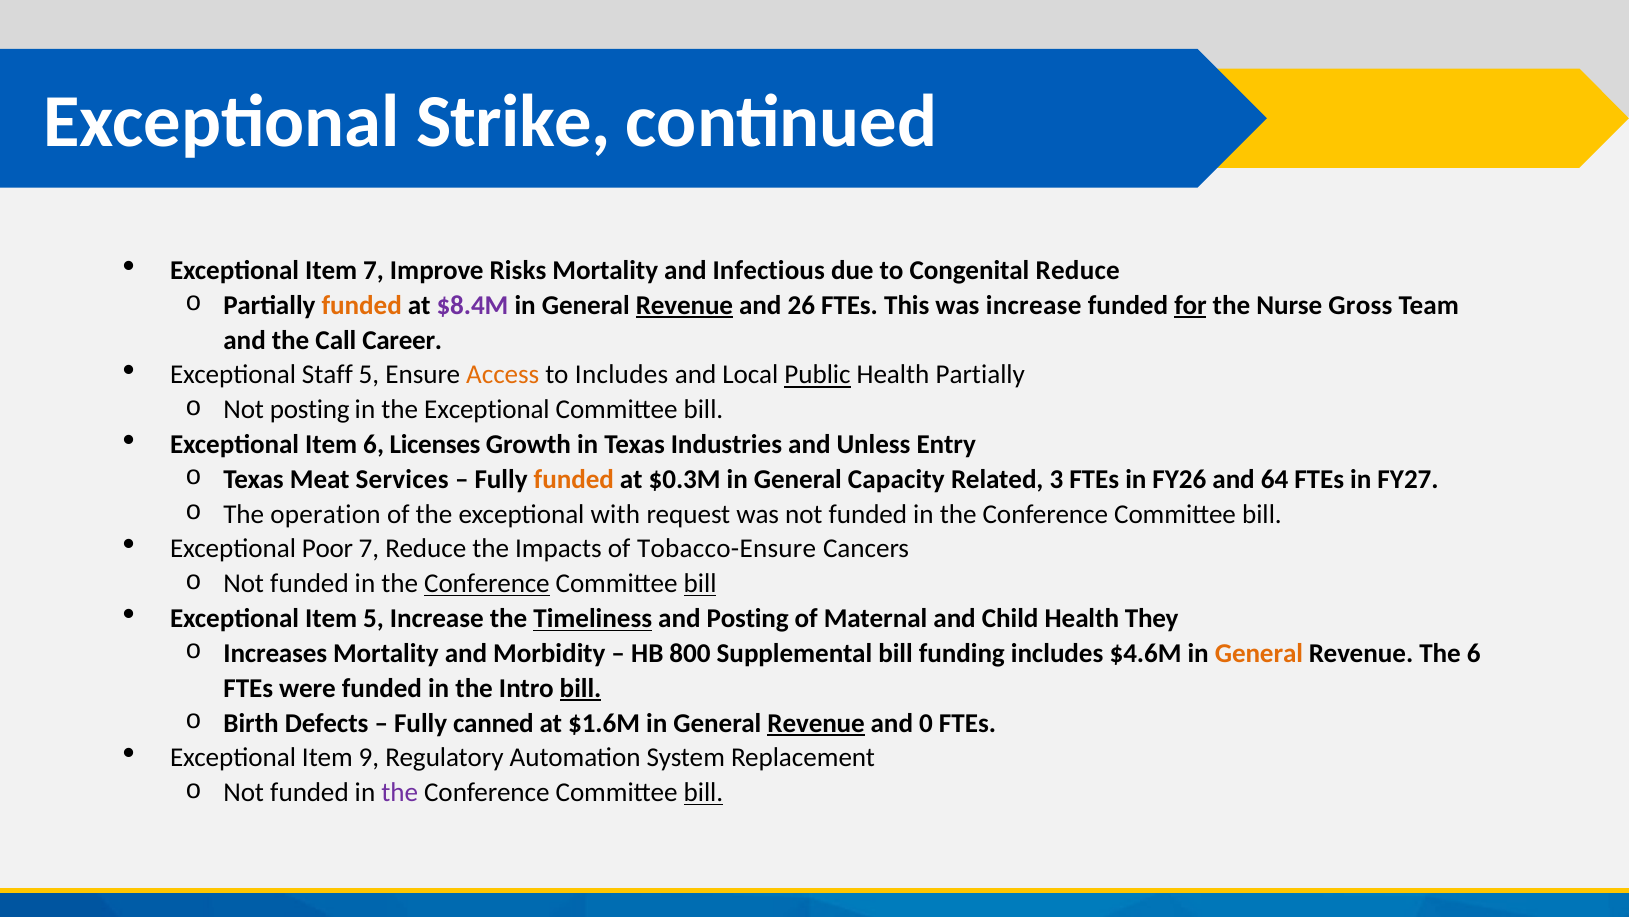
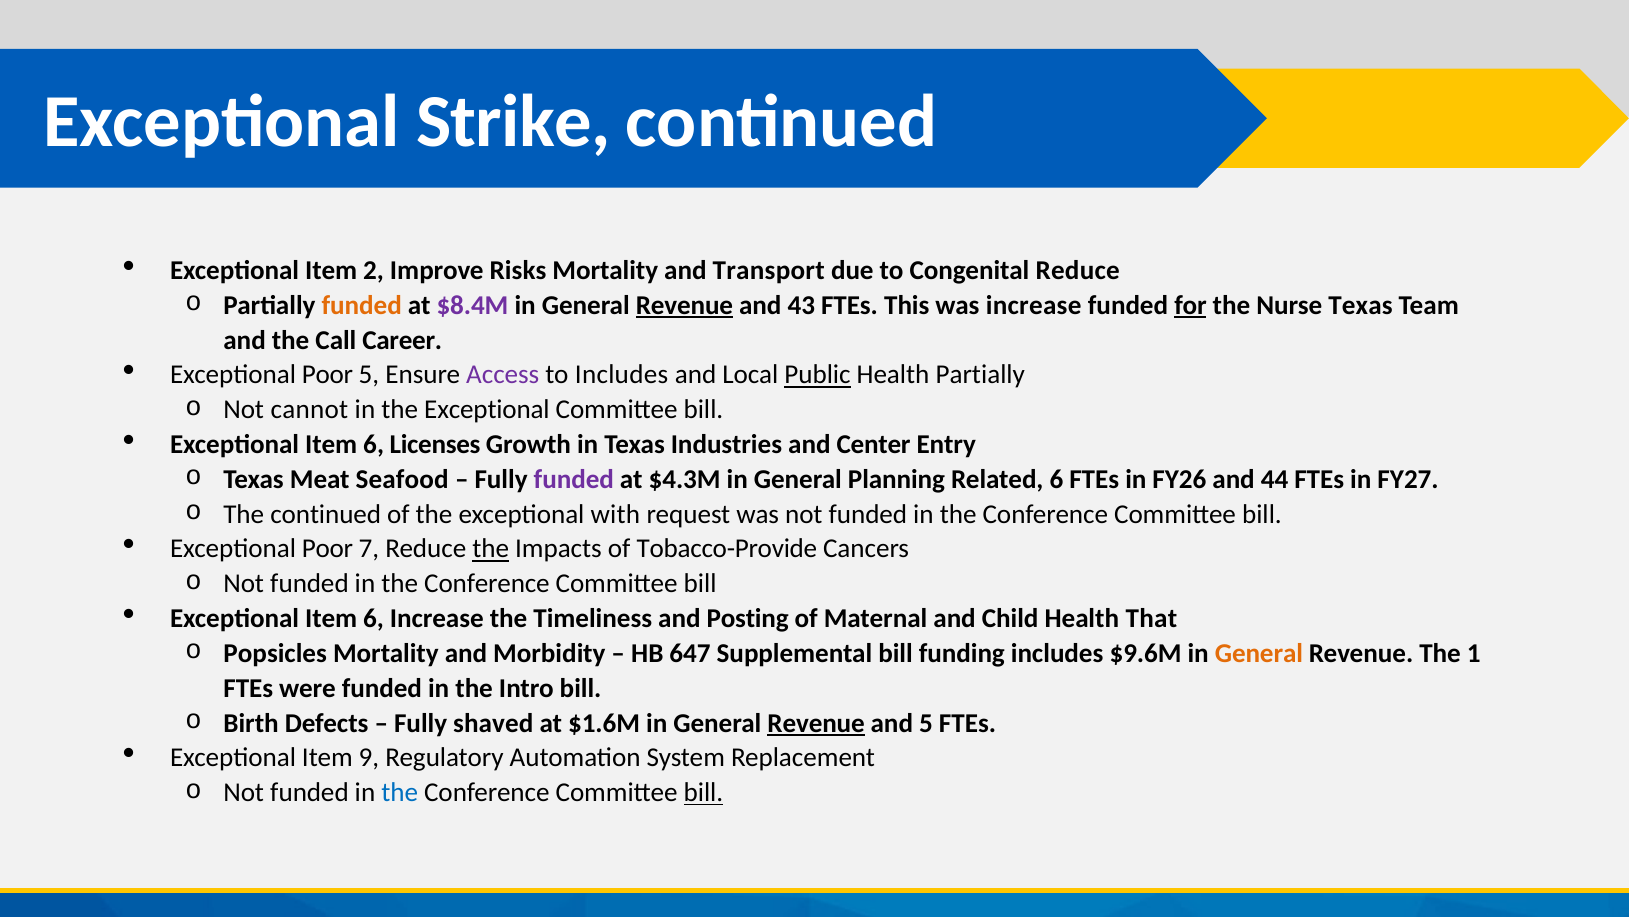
Item 7: 7 -> 2
Infectious: Infectious -> Transport
26: 26 -> 43
Nurse Gross: Gross -> Texas
Staff at (327, 375): Staff -> Poor
Access colour: orange -> purple
Not posting: posting -> cannot
Unless: Unless -> Center
Services: Services -> Seafood
funded at (574, 479) colour: orange -> purple
$0.3M: $0.3M -> $4.3M
Capacity: Capacity -> Planning
Related 3: 3 -> 6
64: 64 -> 44
The operation: operation -> continued
the at (491, 549) underline: none -> present
Tobacco-Ensure: Tobacco-Ensure -> Tobacco-Provide
Conference at (487, 583) underline: present -> none
bill at (700, 583) underline: present -> none
5 at (374, 618): 5 -> 6
Timeliness underline: present -> none
They: They -> That
Increases: Increases -> Popsicles
800: 800 -> 647
$4.6M: $4.6M -> $9.6M
The 6: 6 -> 1
bill at (581, 688) underline: present -> none
canned: canned -> shaved
and 0: 0 -> 5
the at (400, 792) colour: purple -> blue
